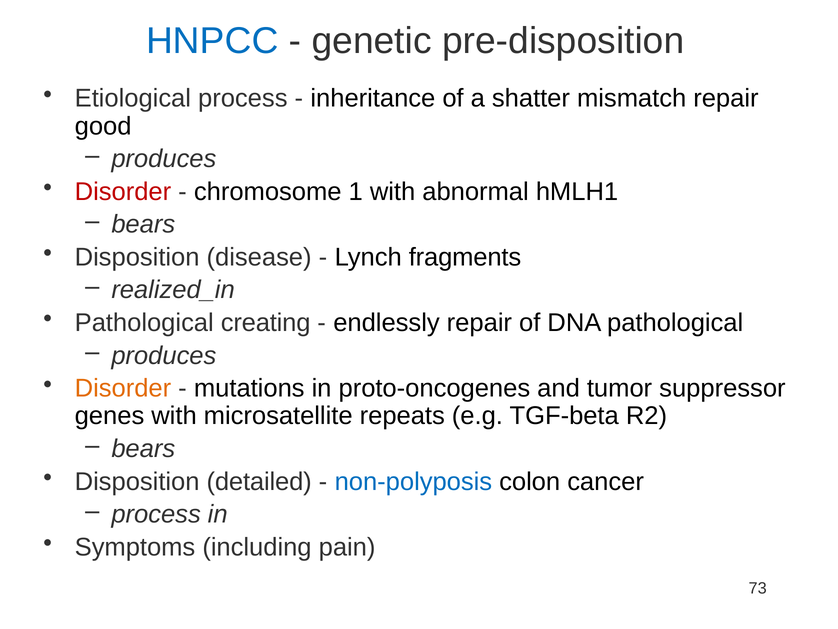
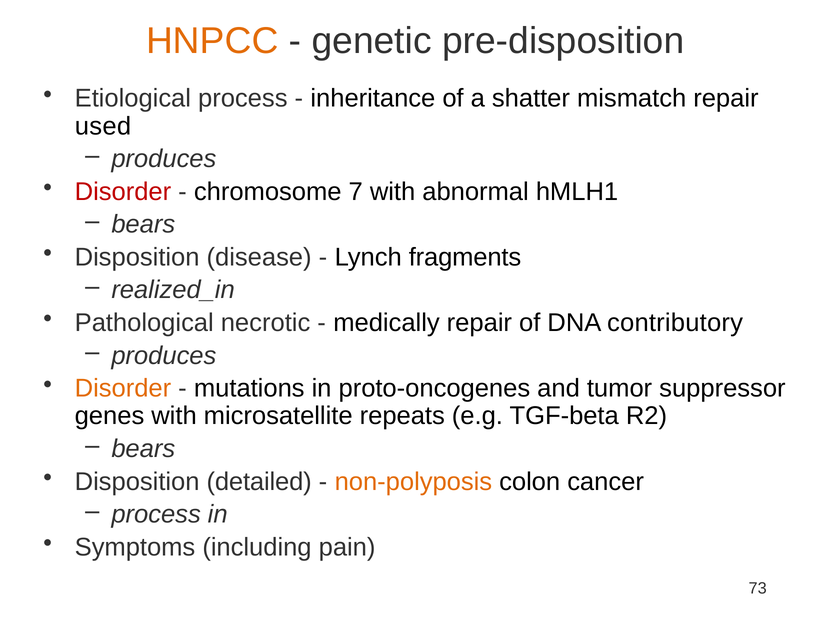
HNPCC colour: blue -> orange
good: good -> used
1: 1 -> 7
creating: creating -> necrotic
endlessly: endlessly -> medically
DNA pathological: pathological -> contributory
non-polyposis colour: blue -> orange
